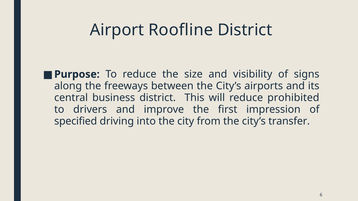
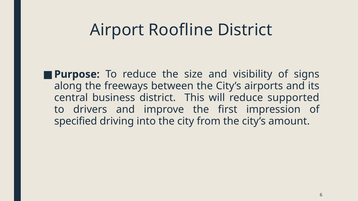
prohibited: prohibited -> supported
transfer: transfer -> amount
